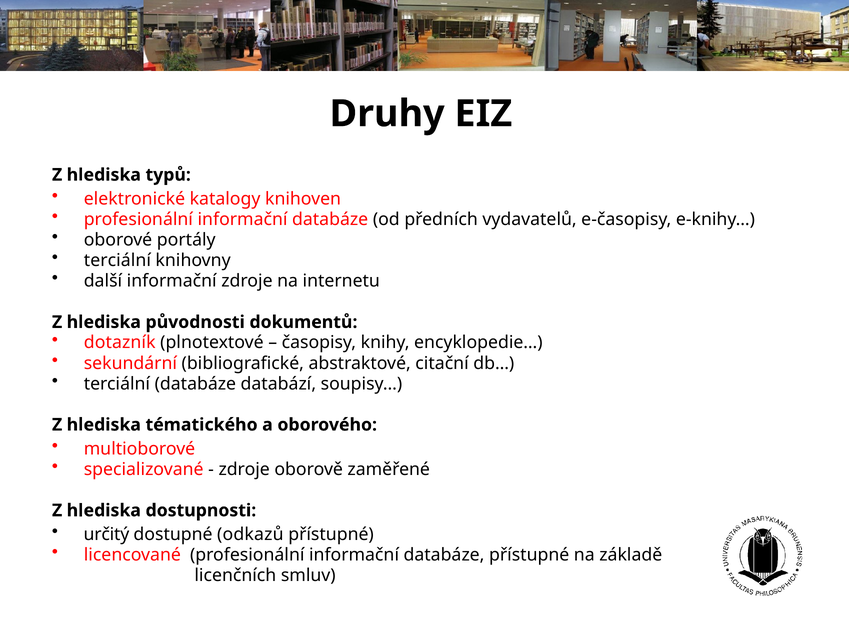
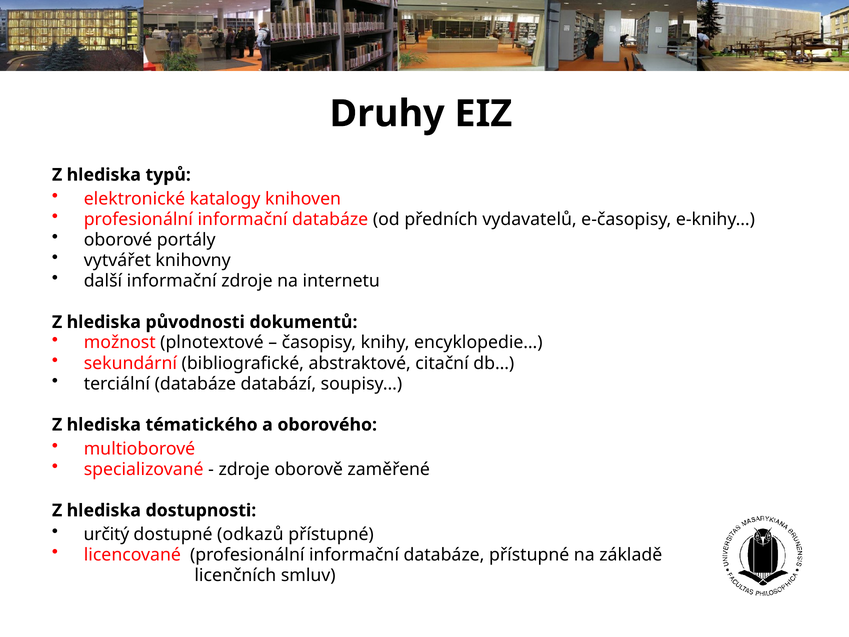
terciální at (117, 260): terciální -> vytvářet
dotazník: dotazník -> možnost
